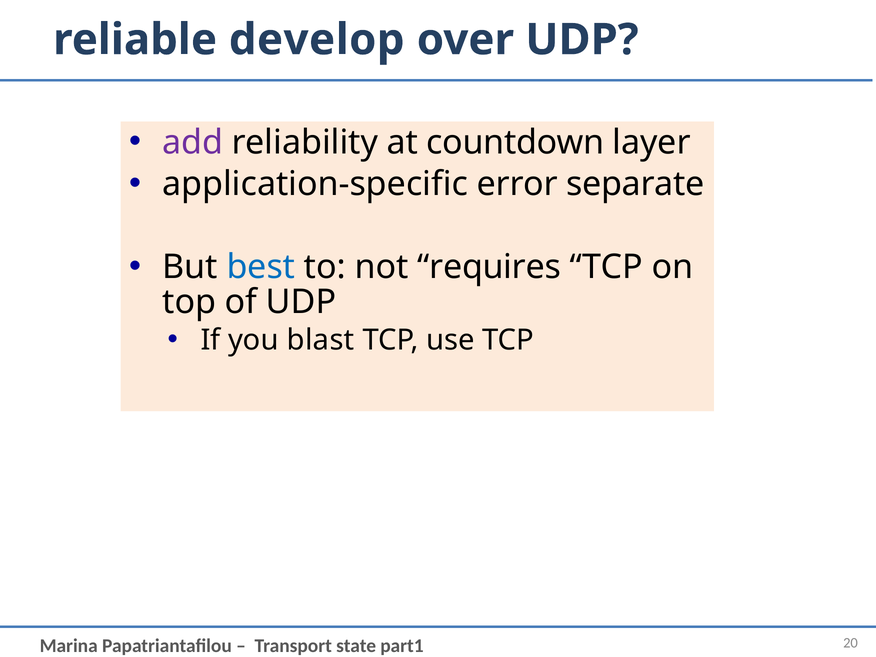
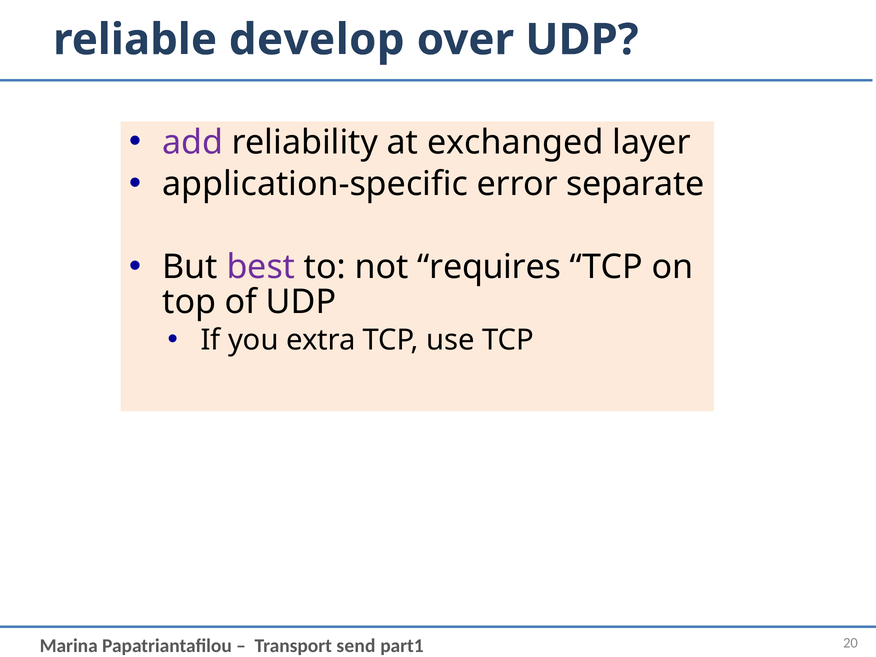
countdown: countdown -> exchanged
best colour: blue -> purple
blast: blast -> extra
state: state -> send
